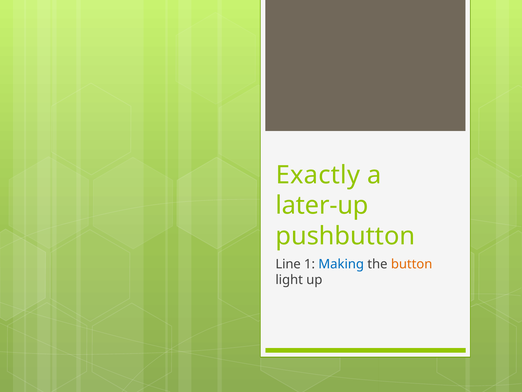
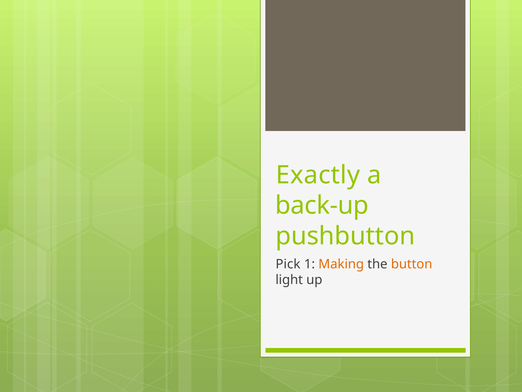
later-up: later-up -> back-up
Line: Line -> Pick
Making colour: blue -> orange
